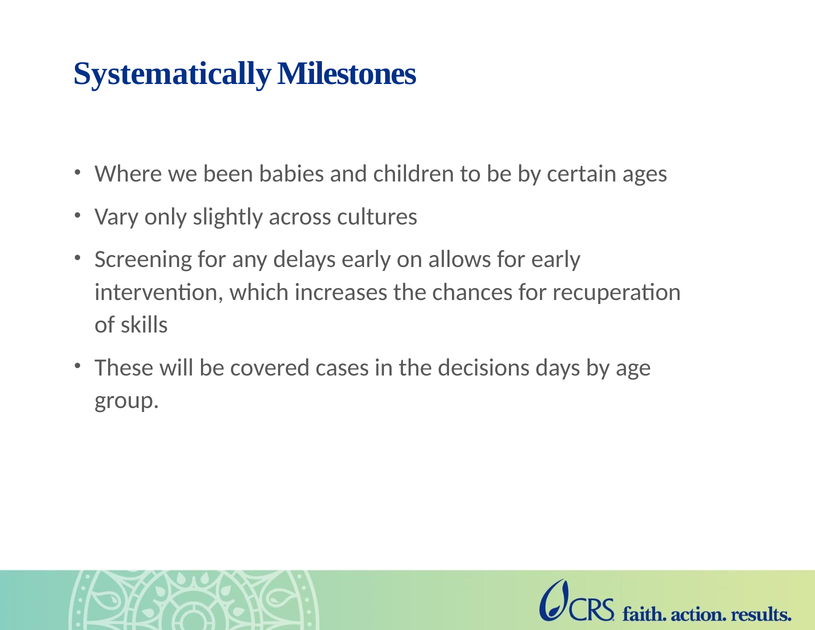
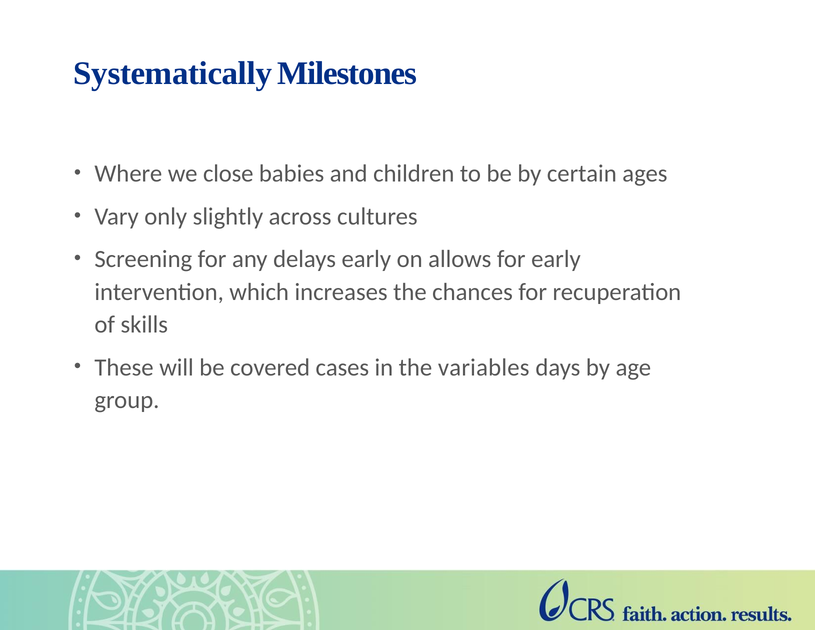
been: been -> close
decisions: decisions -> variables
